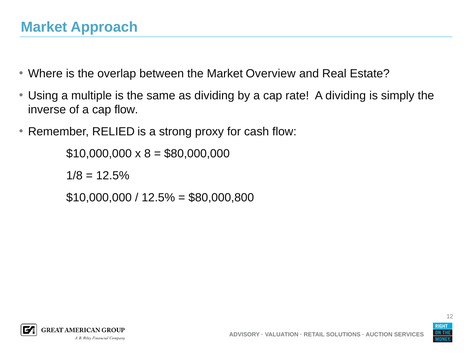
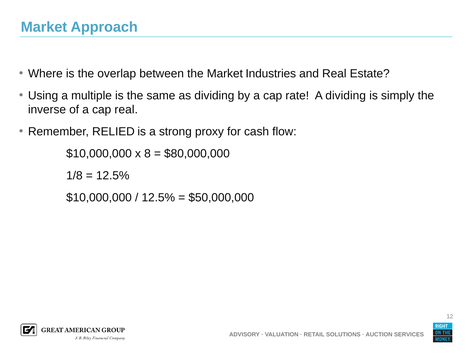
Overview: Overview -> Industries
cap flow: flow -> real
$80,000,800: $80,000,800 -> $50,000,000
